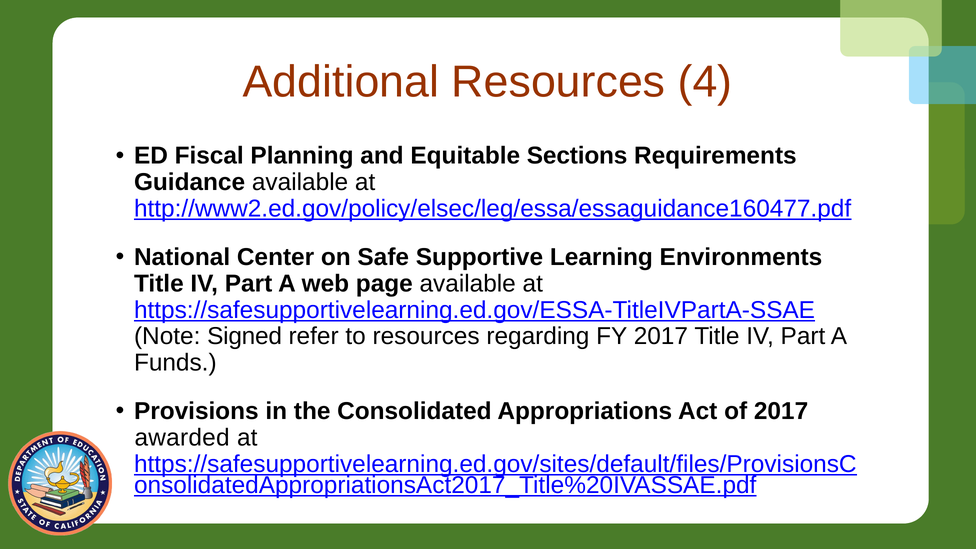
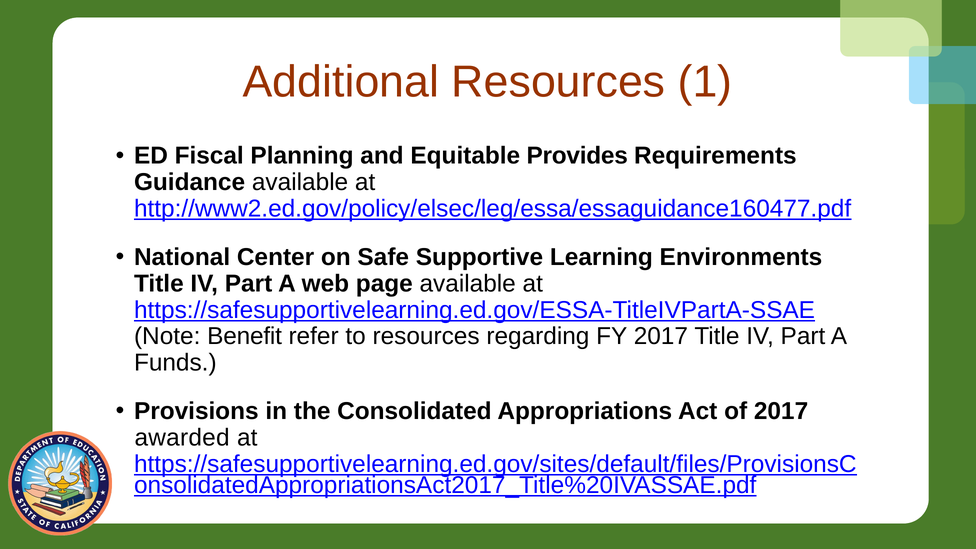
4: 4 -> 1
Sections: Sections -> Provides
Signed: Signed -> Benefit
